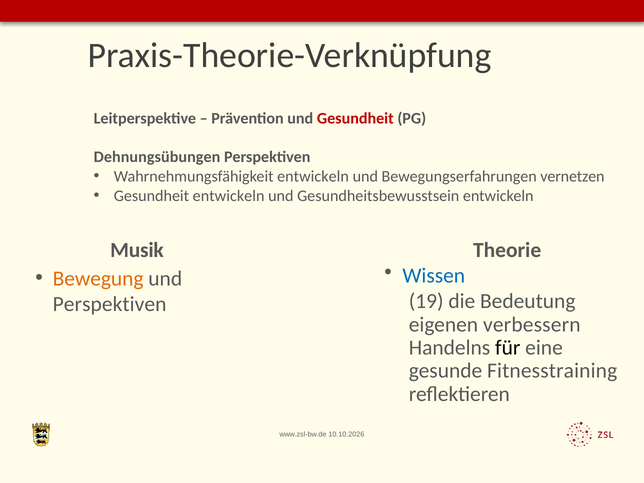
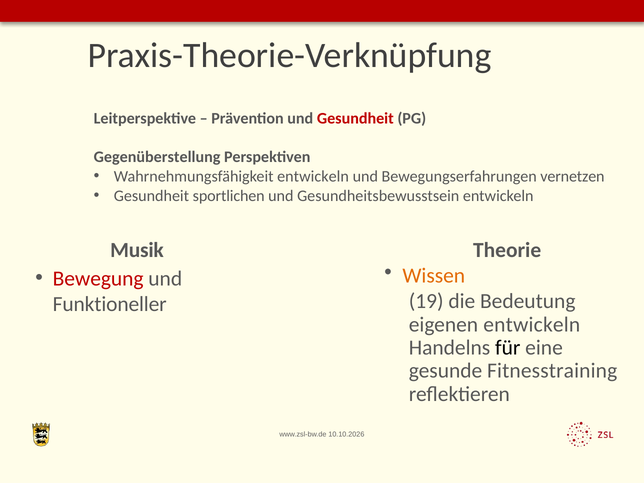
Dehnungsübungen: Dehnungsübungen -> Gegenüberstellung
Gesundheit entwickeln: entwickeln -> sportlichen
Wissen colour: blue -> orange
Bewegung colour: orange -> red
Perspektiven at (110, 304): Perspektiven -> Funktioneller
eigenen verbessern: verbessern -> entwickeln
